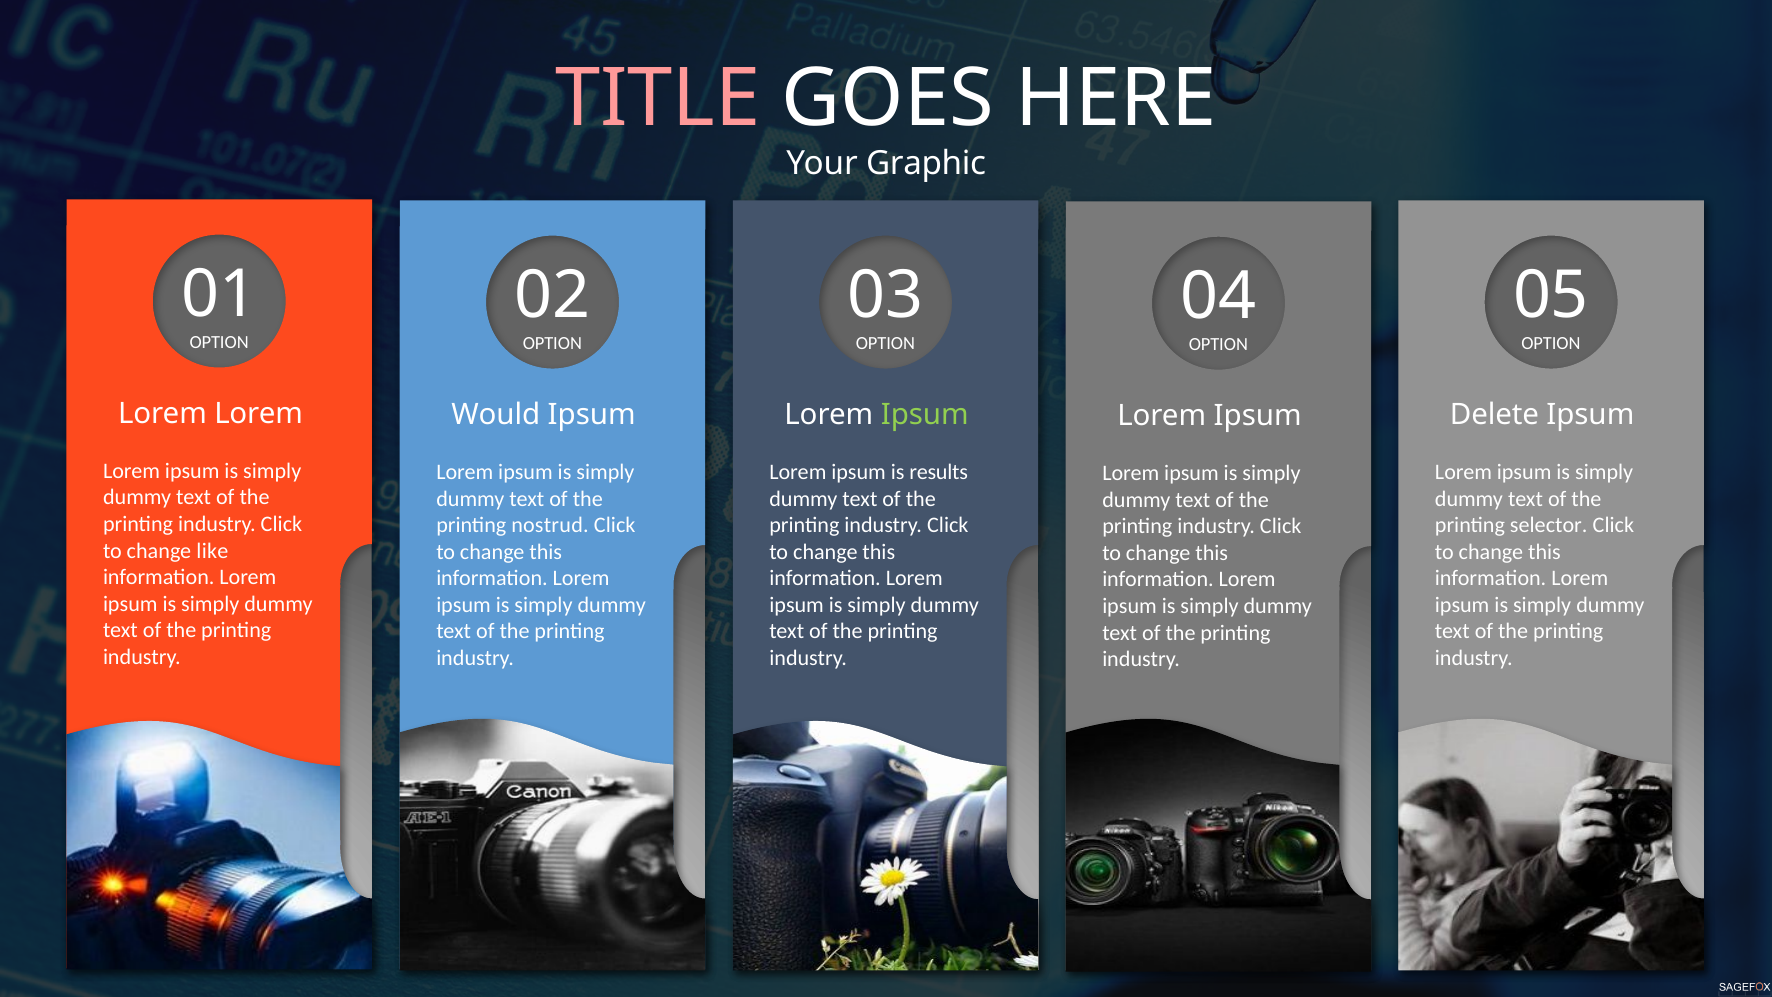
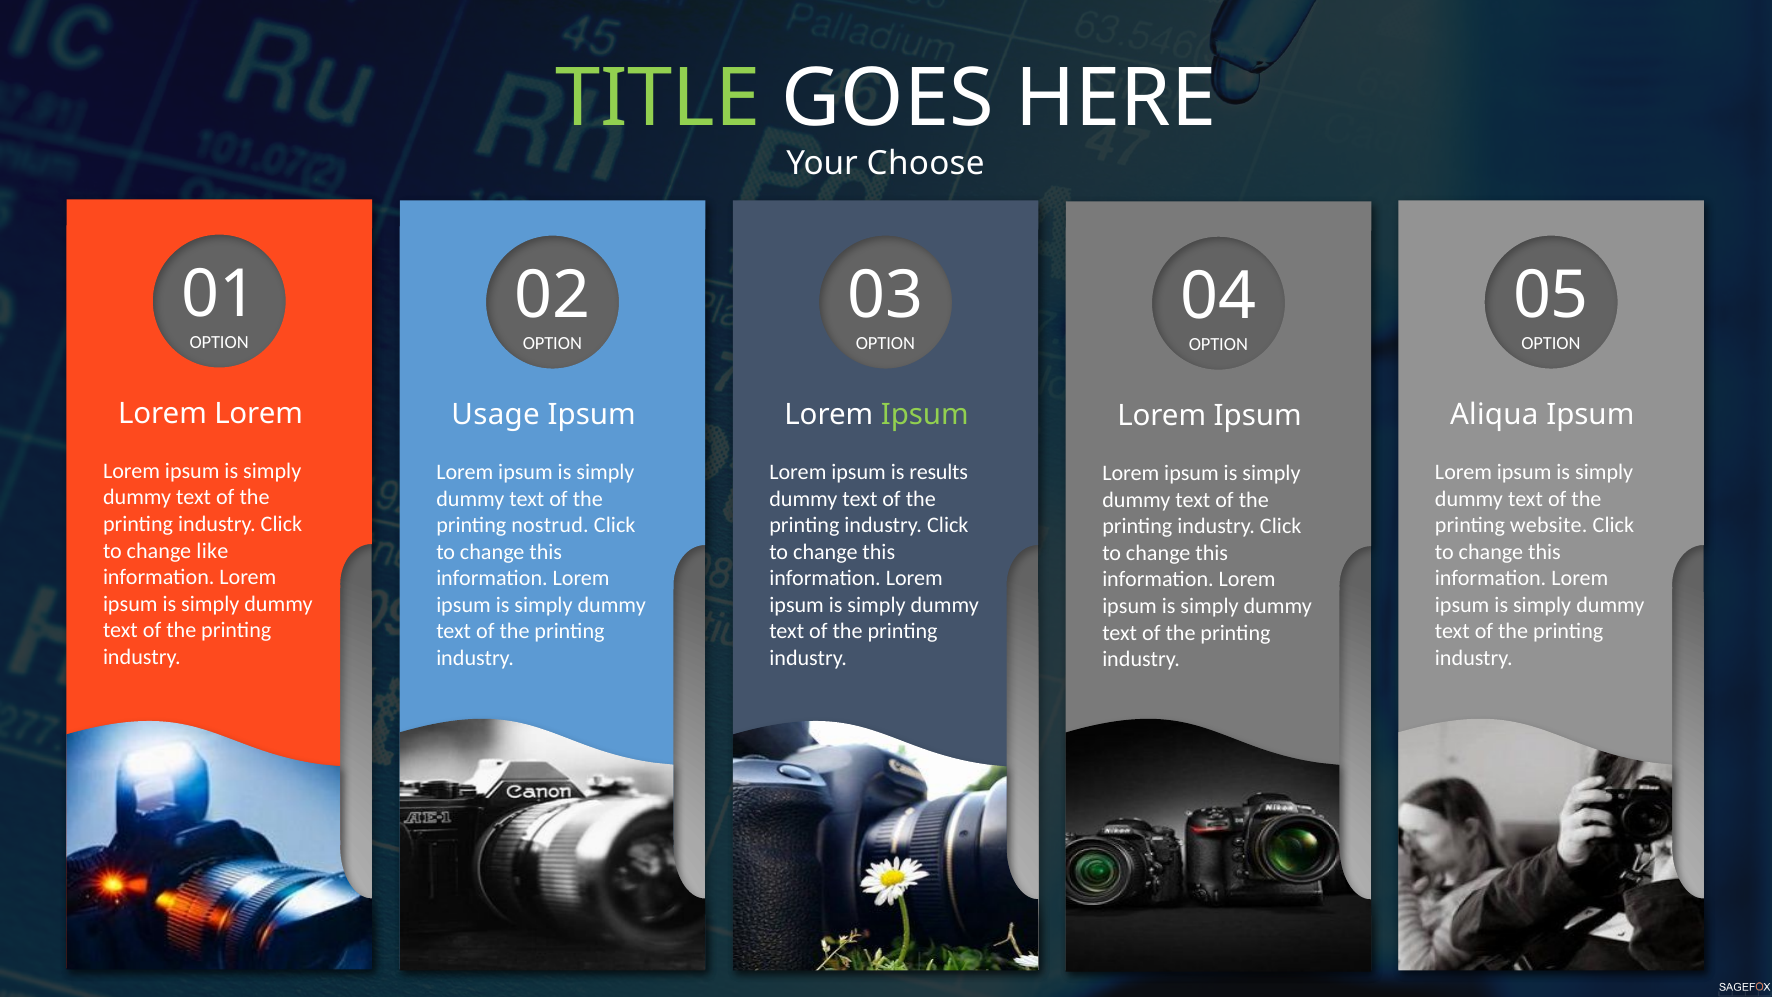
TITLE colour: pink -> light green
Graphic: Graphic -> Choose
Would: Would -> Usage
Delete: Delete -> Aliqua
selector: selector -> website
